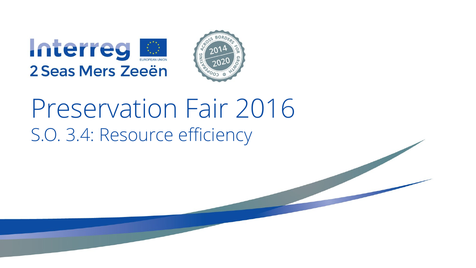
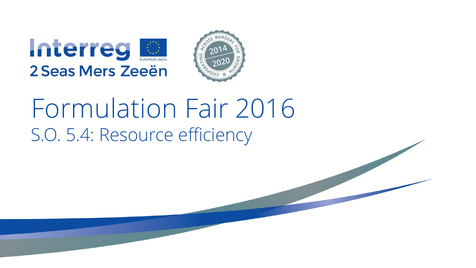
Preservation: Preservation -> Formulation
3.4: 3.4 -> 5.4
